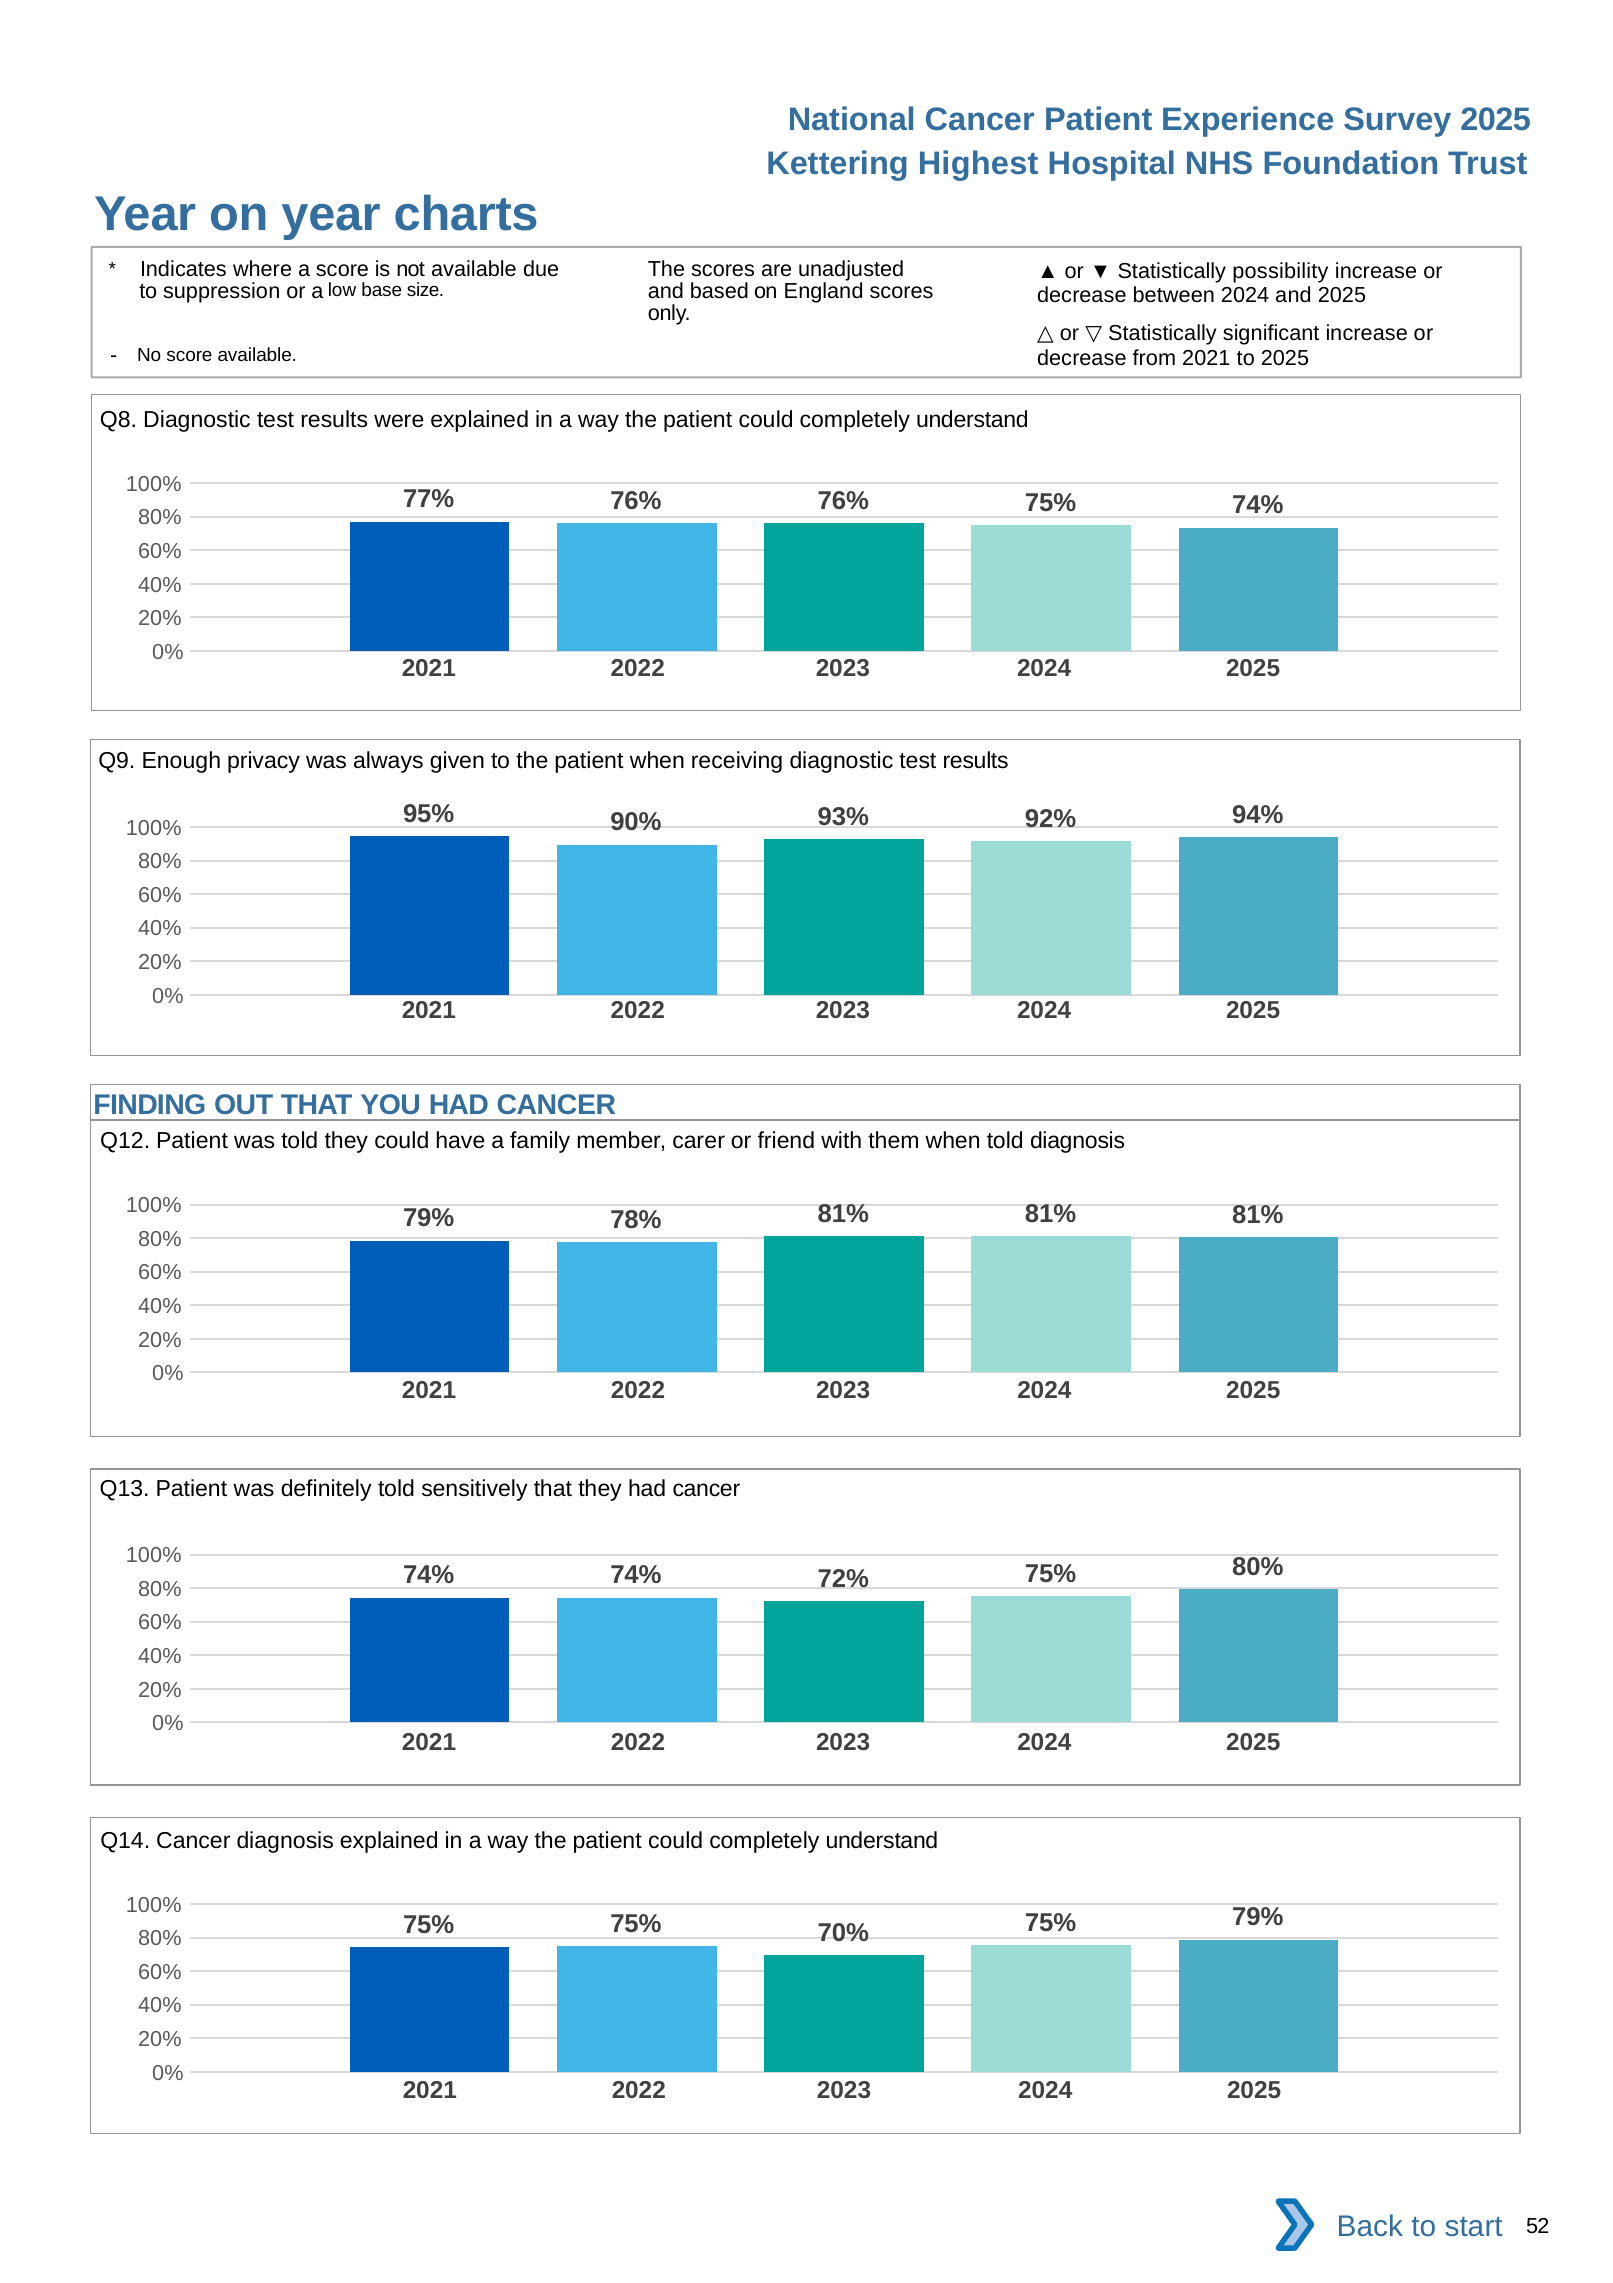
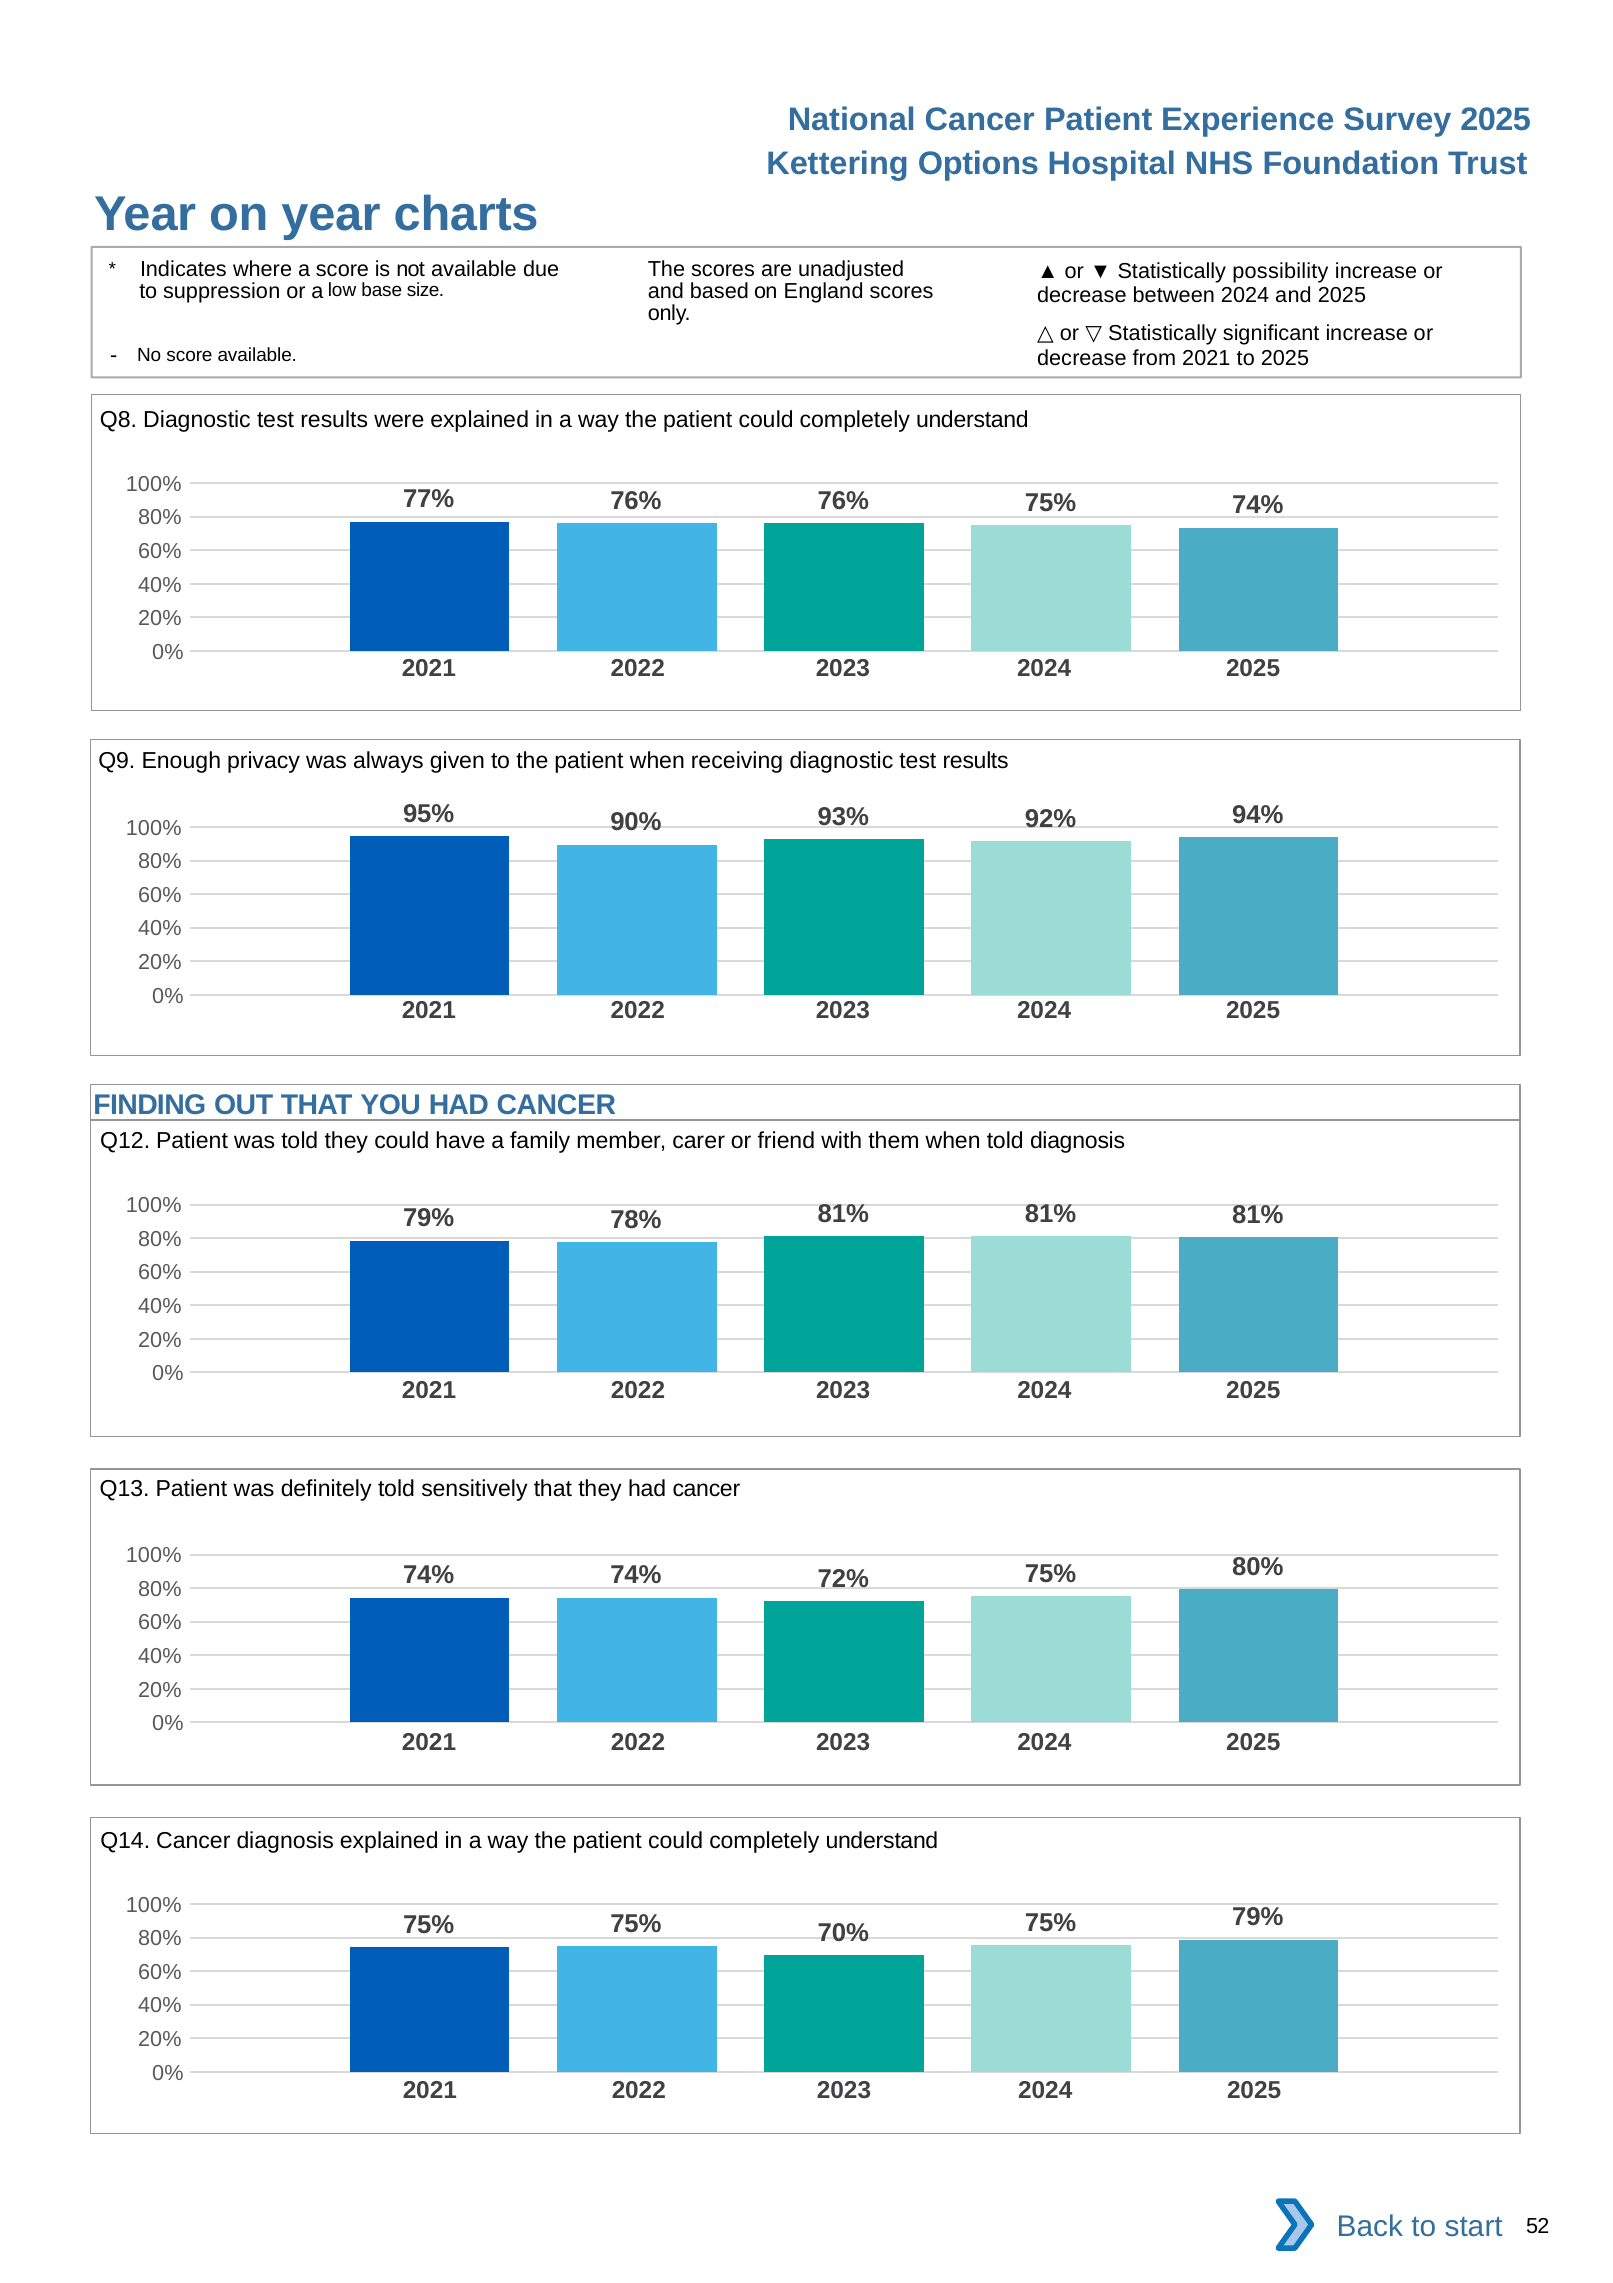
Highest: Highest -> Options
